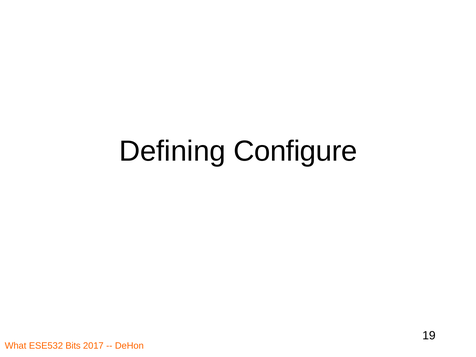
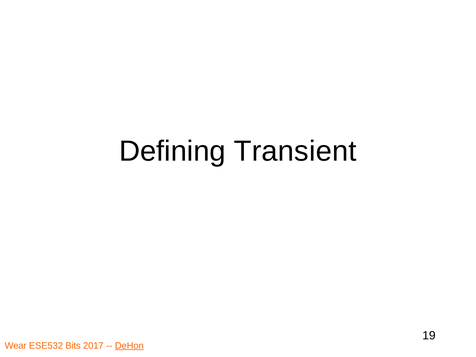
Configure: Configure -> Transient
What: What -> Wear
DeHon underline: none -> present
